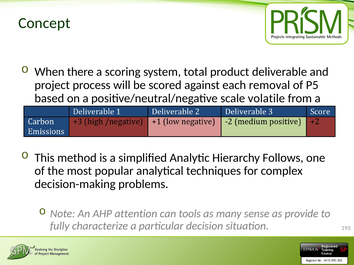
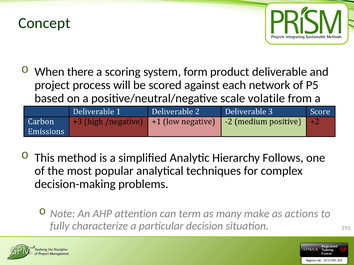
total: total -> form
removal: removal -> network
tools: tools -> term
sense: sense -> make
provide: provide -> actions
